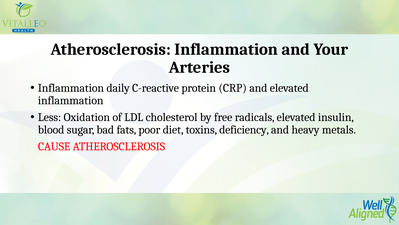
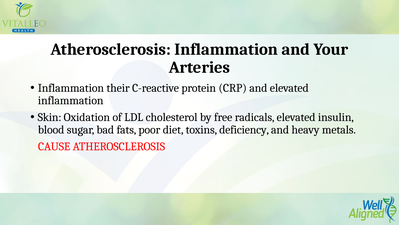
daily: daily -> their
Less: Less -> Skin
